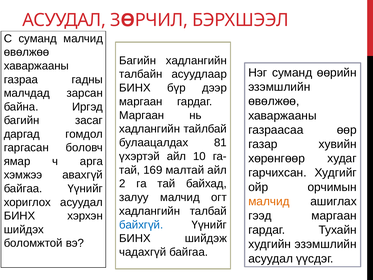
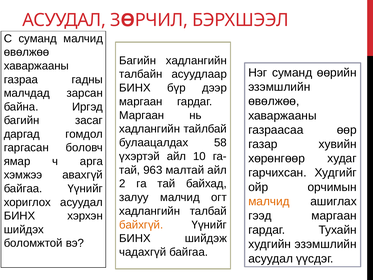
81: 81 -> 58
169: 169 -> 963
байхгүй colour: blue -> orange
